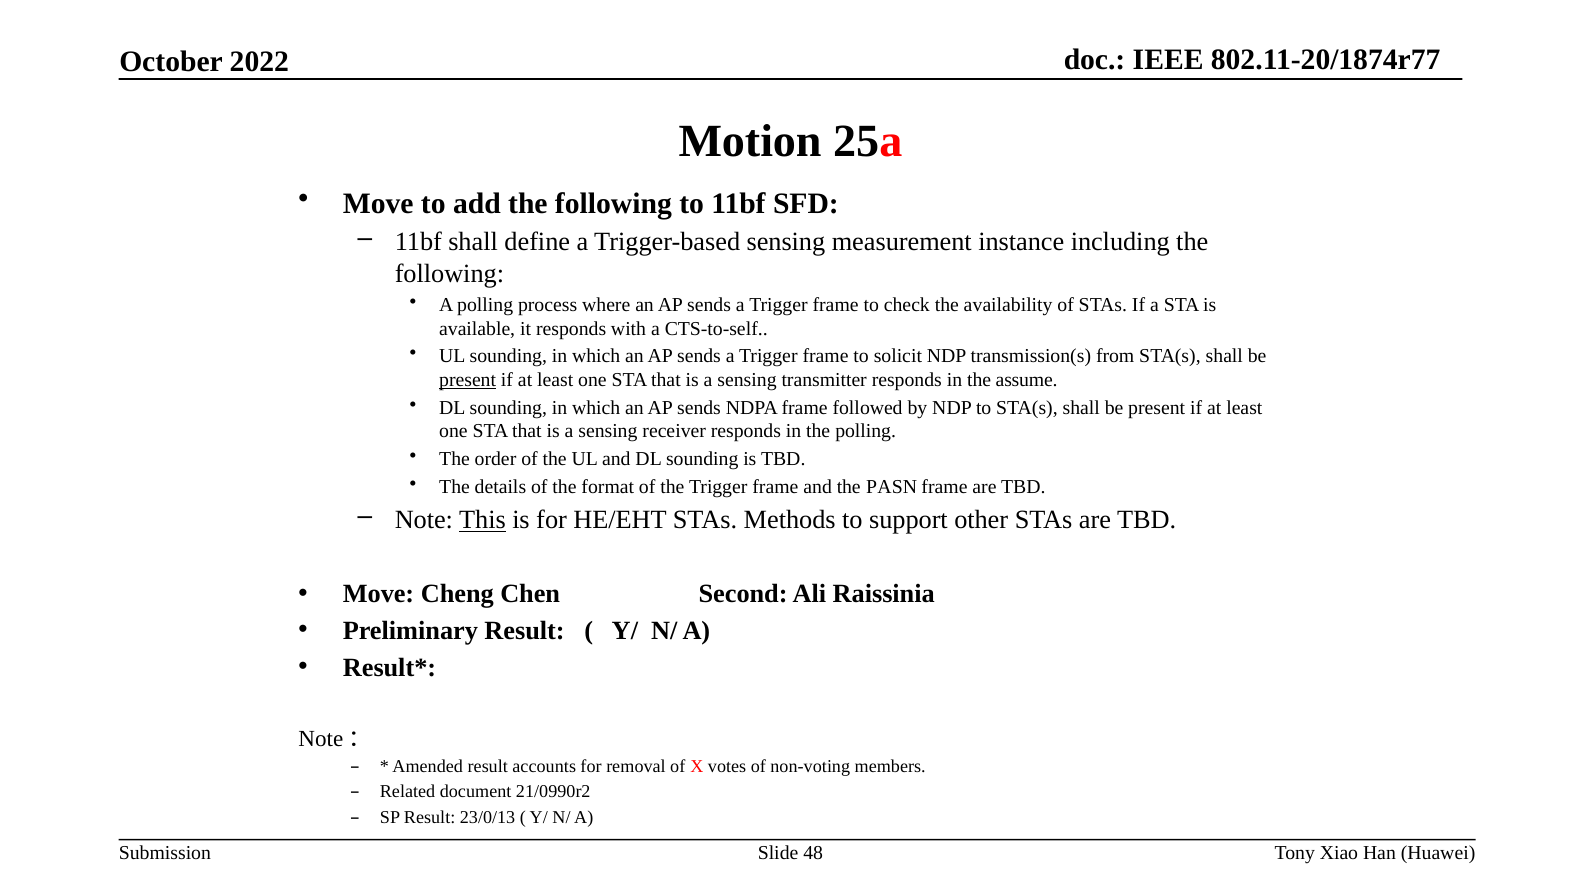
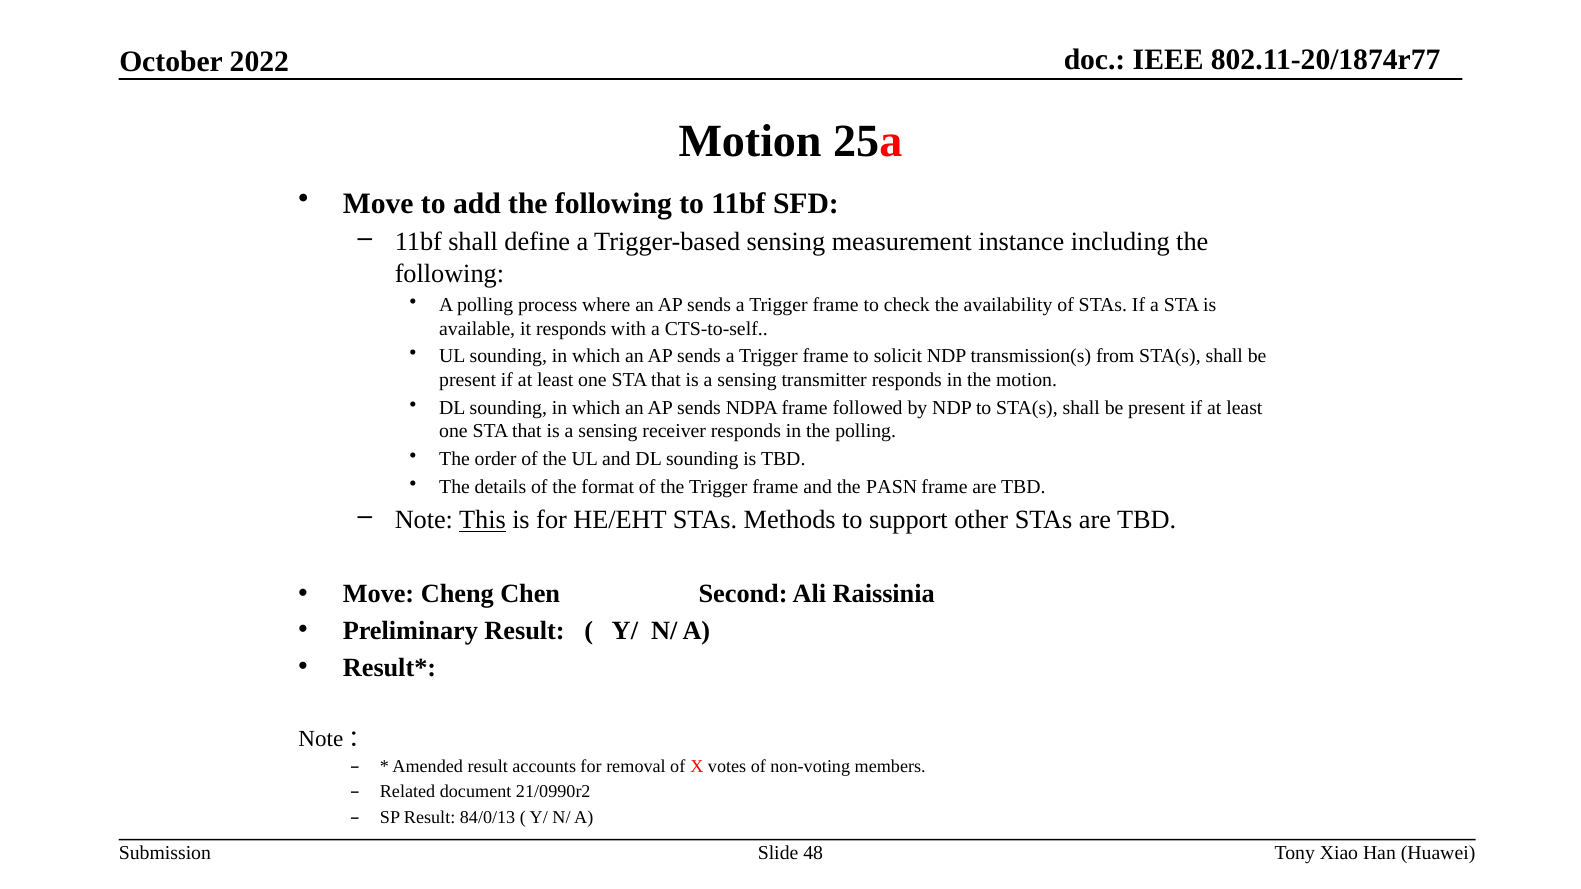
present at (468, 380) underline: present -> none
the assume: assume -> motion
23/0/13: 23/0/13 -> 84/0/13
